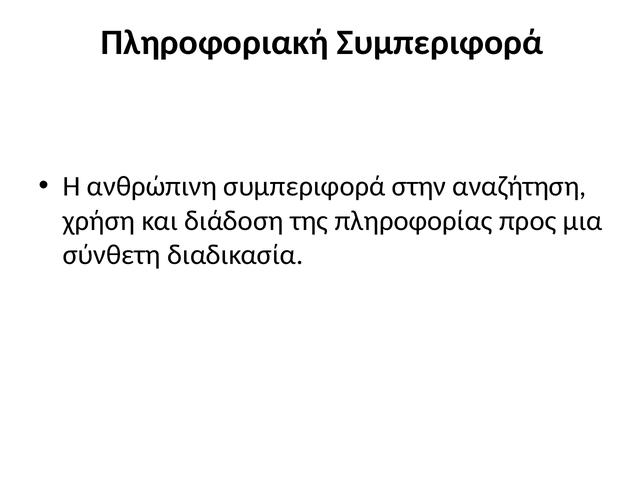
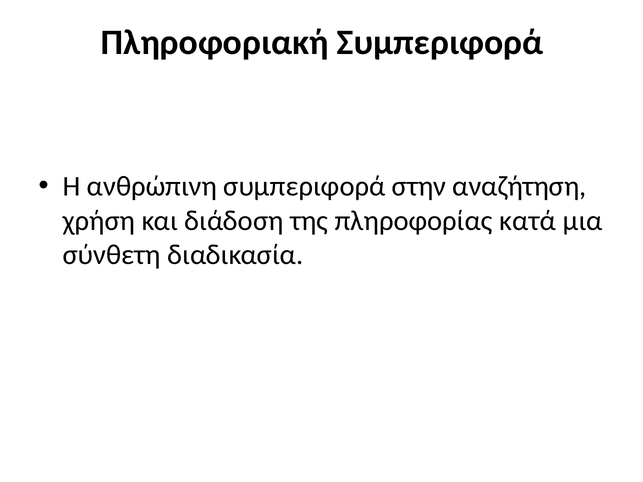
προς: προς -> κατά
